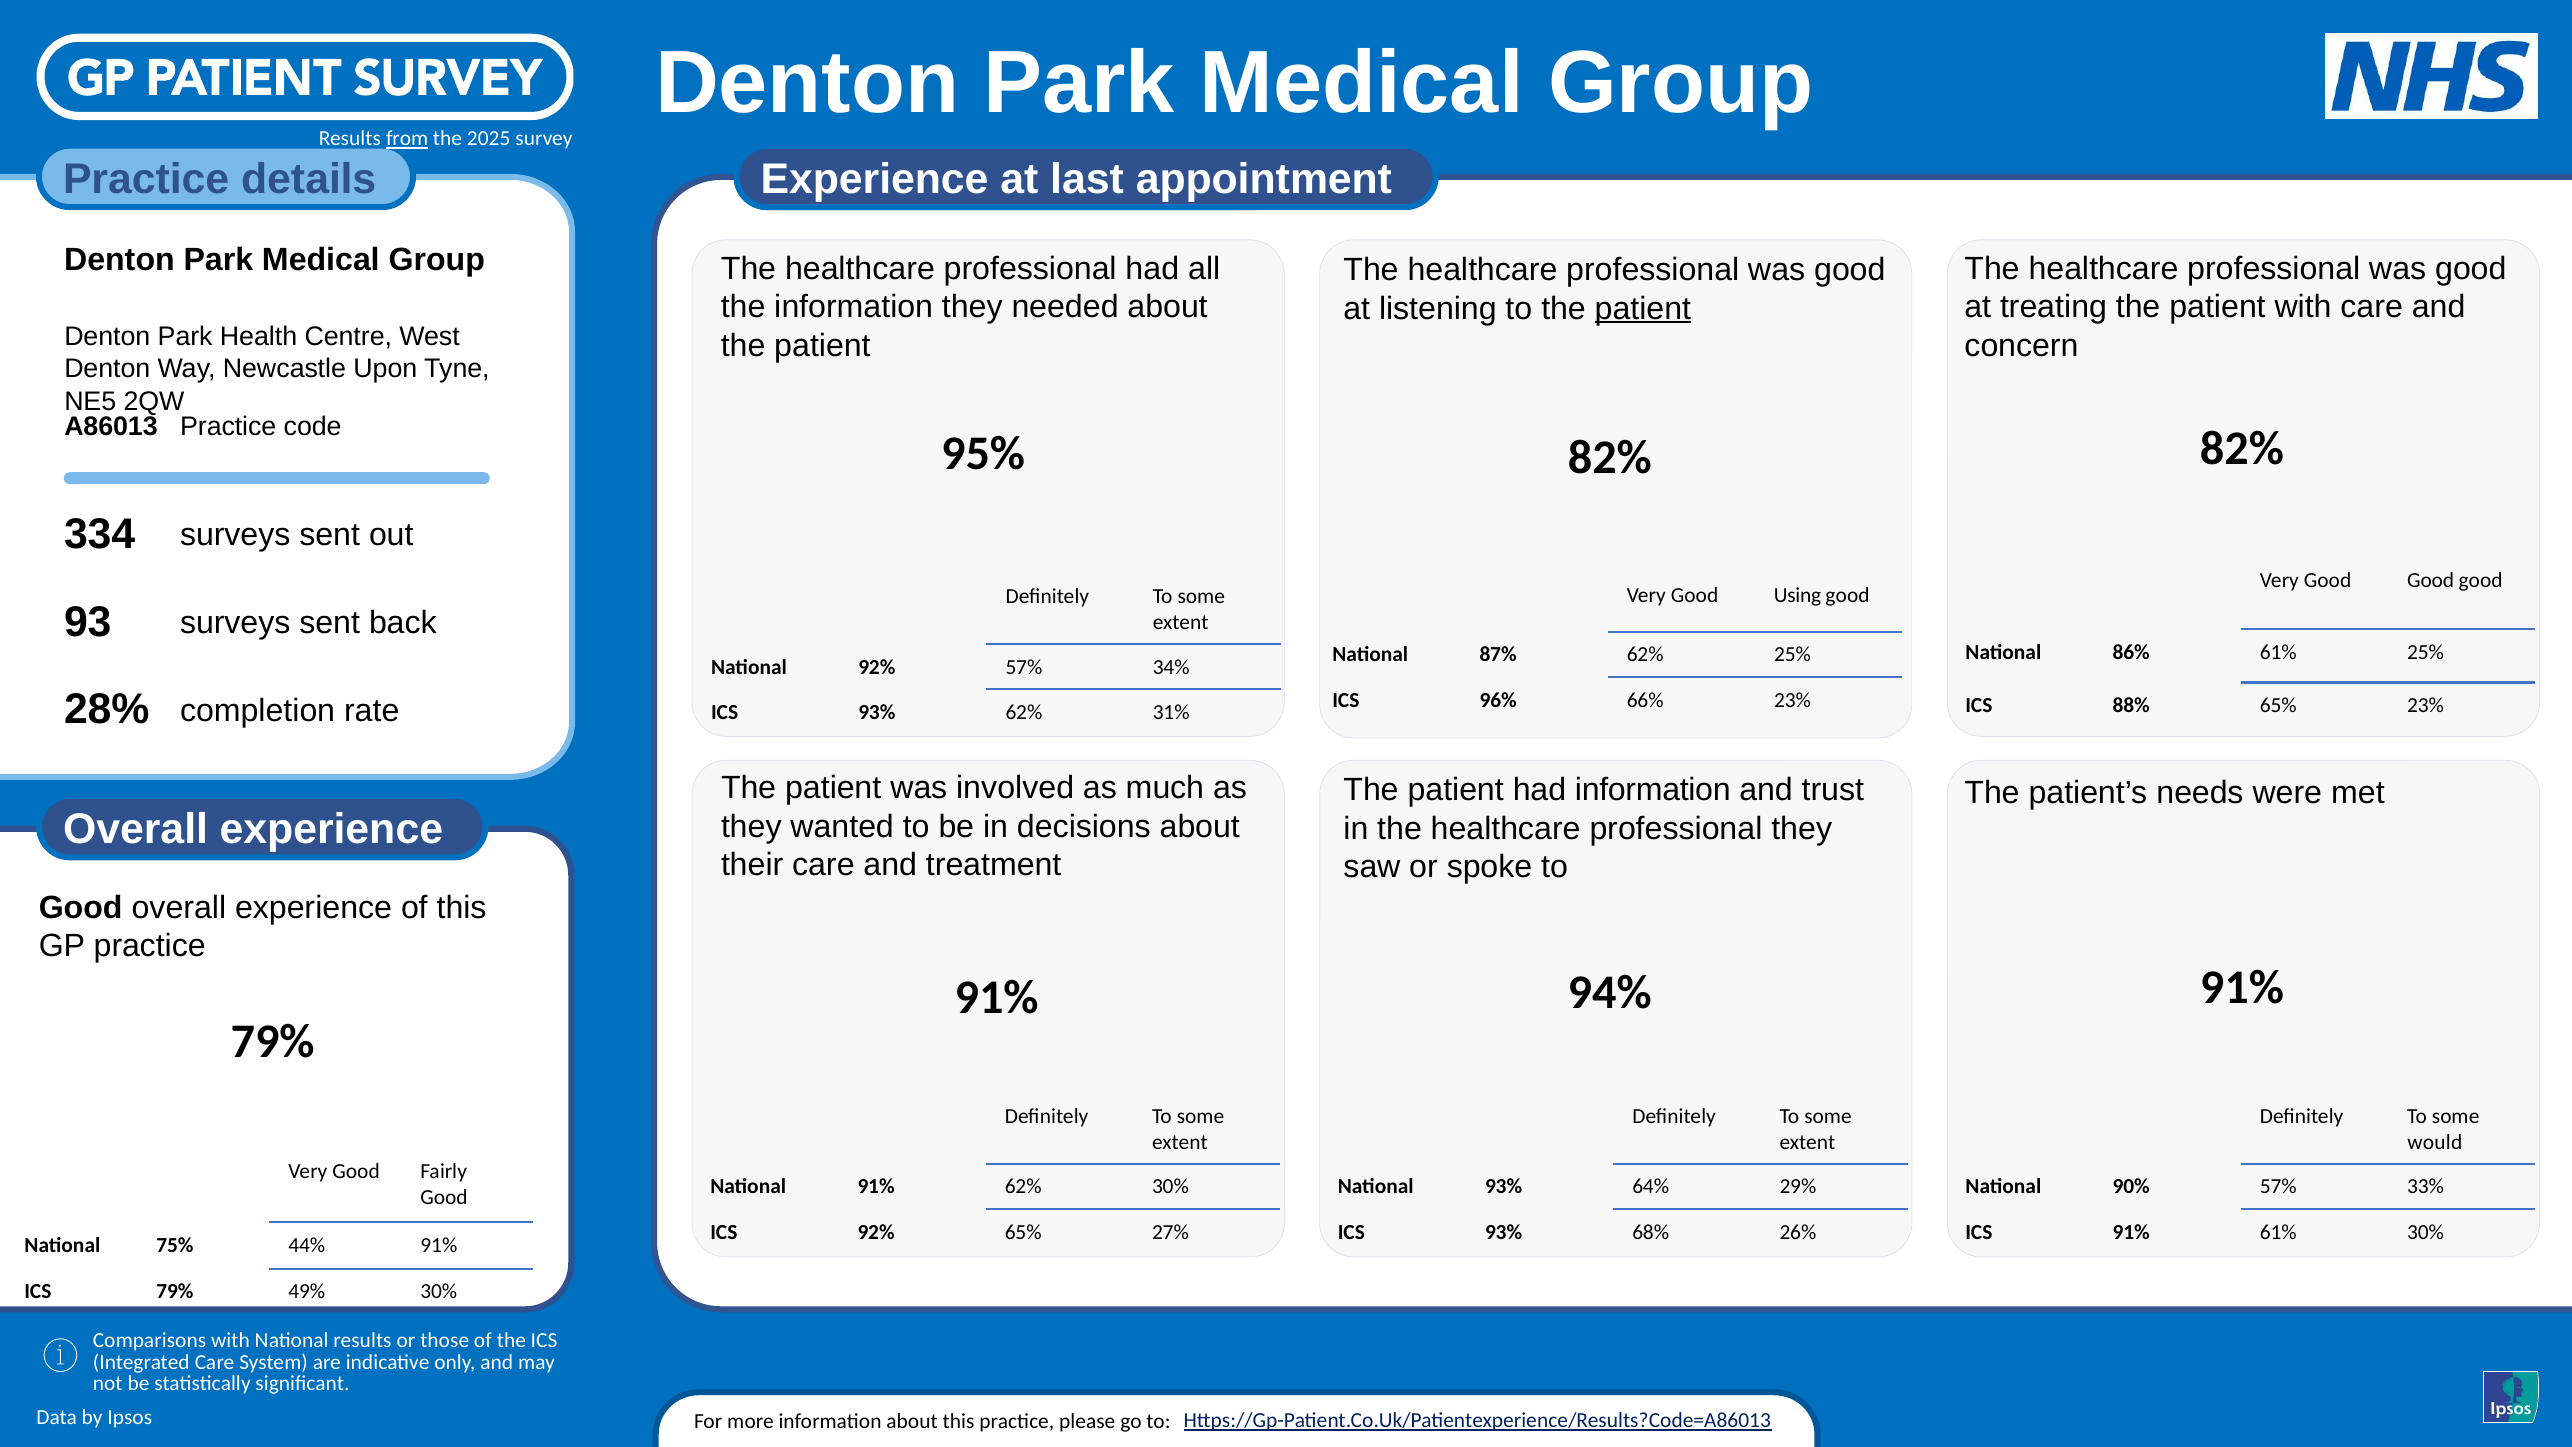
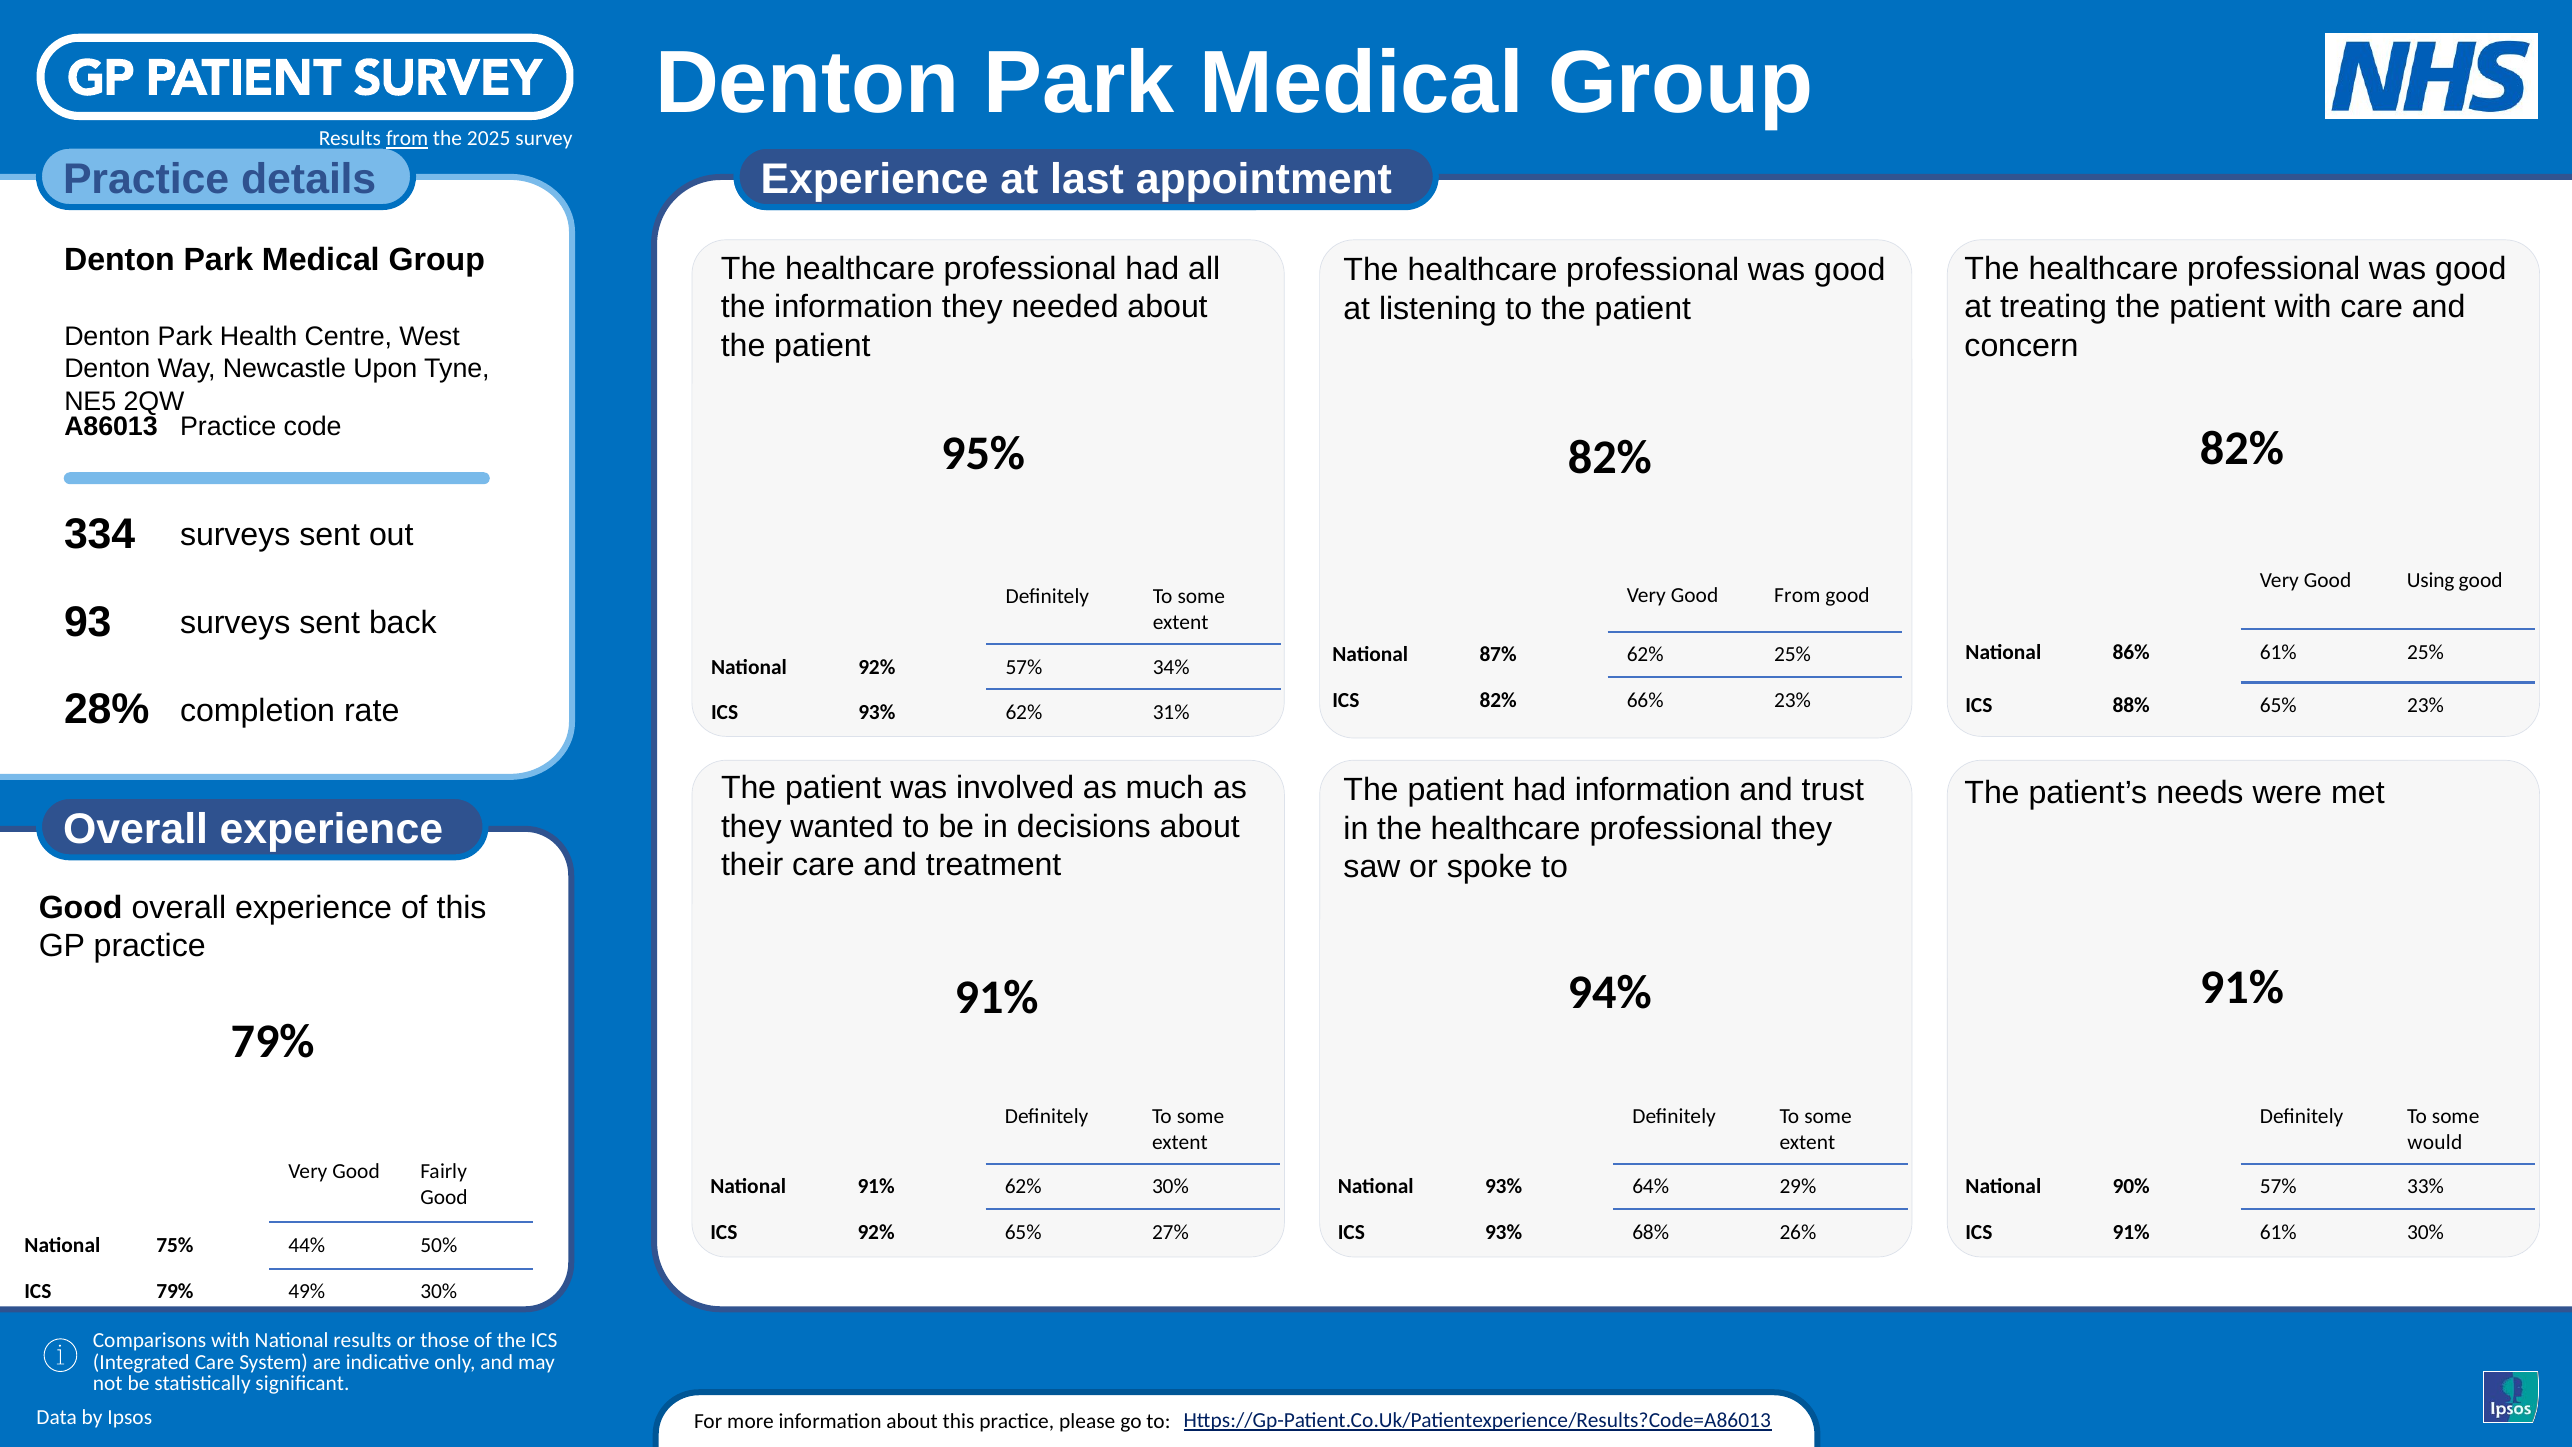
patient at (1643, 308) underline: present -> none
Very Good Good: Good -> Using
Good Using: Using -> From
ICS 96%: 96% -> 82%
44% 91%: 91% -> 50%
